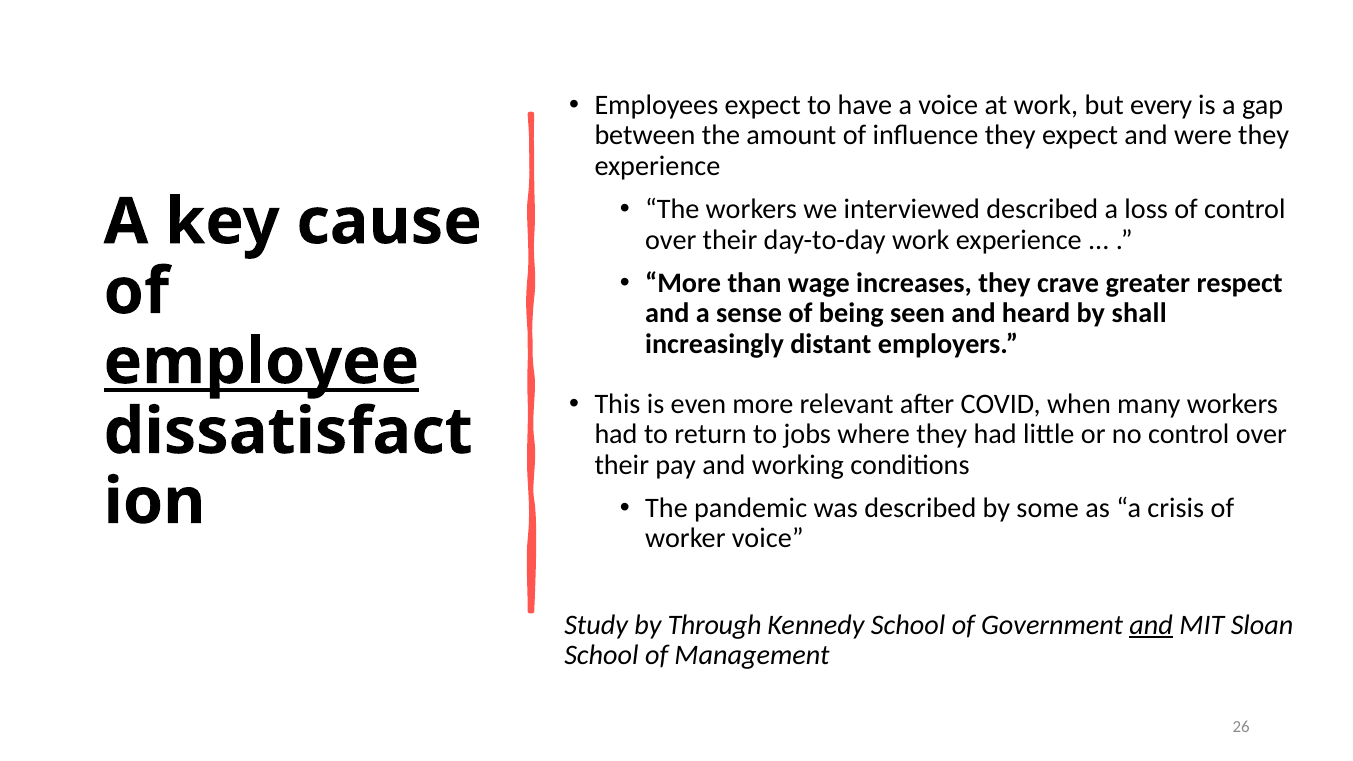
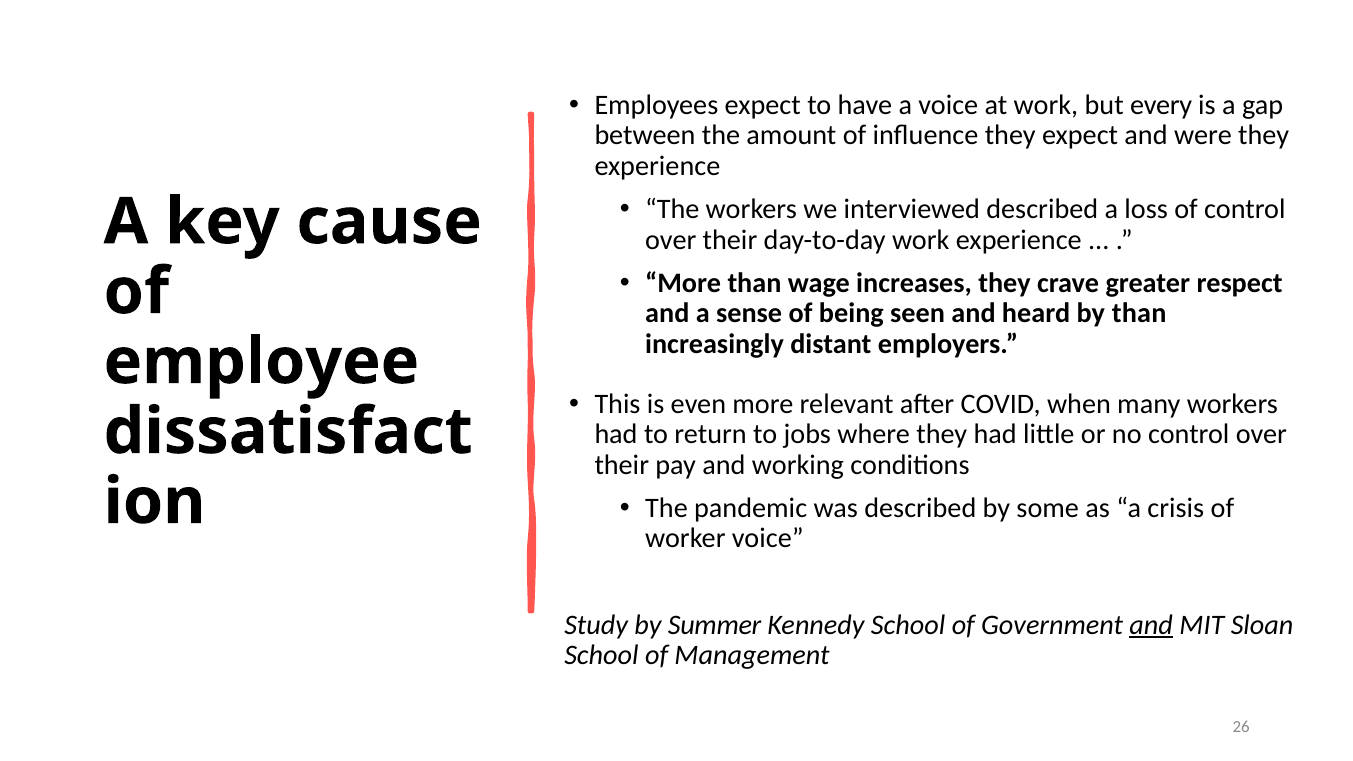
by shall: shall -> than
employee underline: present -> none
Through: Through -> Summer
